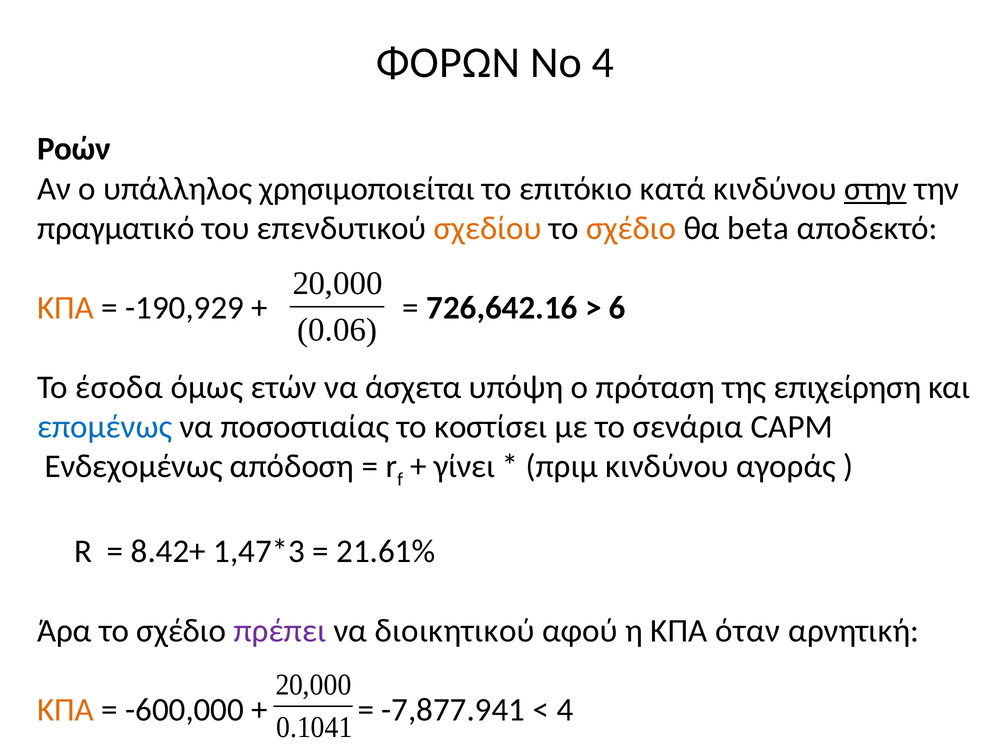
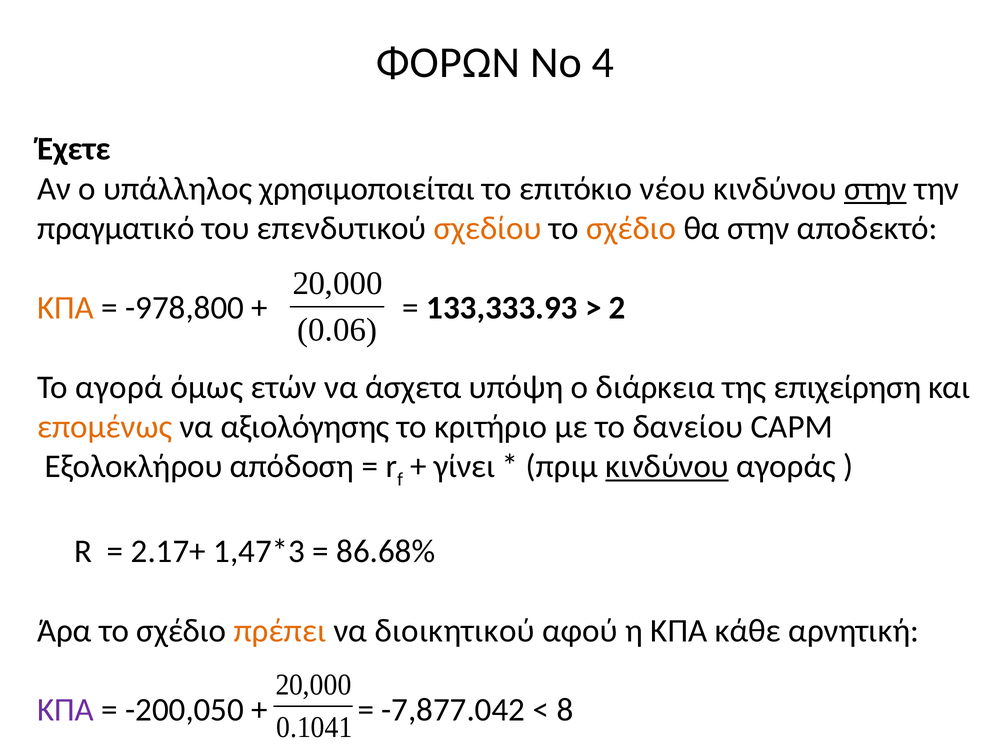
Ροών: Ροών -> Έχετε
κατά: κατά -> νέου
θα beta: beta -> στην
-190,929: -190,929 -> -978,800
726,642.16: 726,642.16 -> 133,333.93
6: 6 -> 2
έσοδα: έσοδα -> αγορά
πρόταση: πρόταση -> διάρκεια
επομένως colour: blue -> orange
ποσοστιαίας: ποσοστιαίας -> αξιολόγησης
κοστίσει: κοστίσει -> κριτήριο
σενάρια: σενάρια -> δανείου
Ενδεχομένως: Ενδεχομένως -> Εξολοκλήρου
κινδύνου at (667, 466) underline: none -> present
8.42+: 8.42+ -> 2.17+
21.61%: 21.61% -> 86.68%
πρέπει colour: purple -> orange
όταν: όταν -> κάθε
ΚΠΑ at (65, 709) colour: orange -> purple
-600,000: -600,000 -> -200,050
-7,877.941: -7,877.941 -> -7,877.042
4 at (565, 709): 4 -> 8
